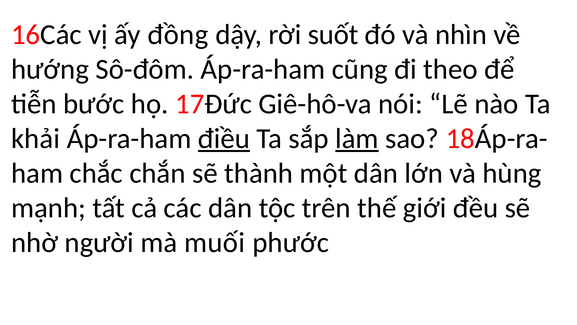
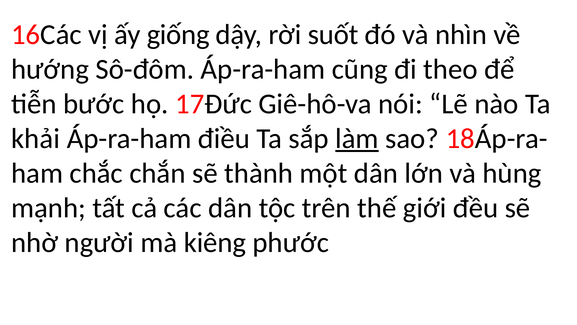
đồng: đồng -> giống
điều underline: present -> none
muối: muối -> kiêng
